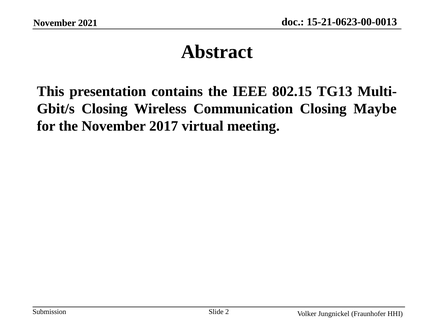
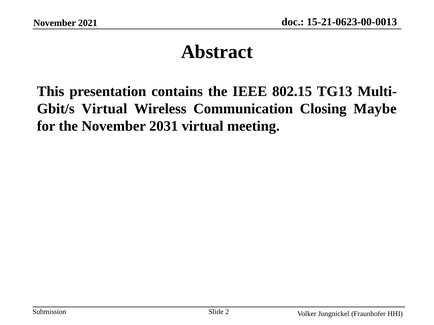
Gbit/s Closing: Closing -> Virtual
2017: 2017 -> 2031
